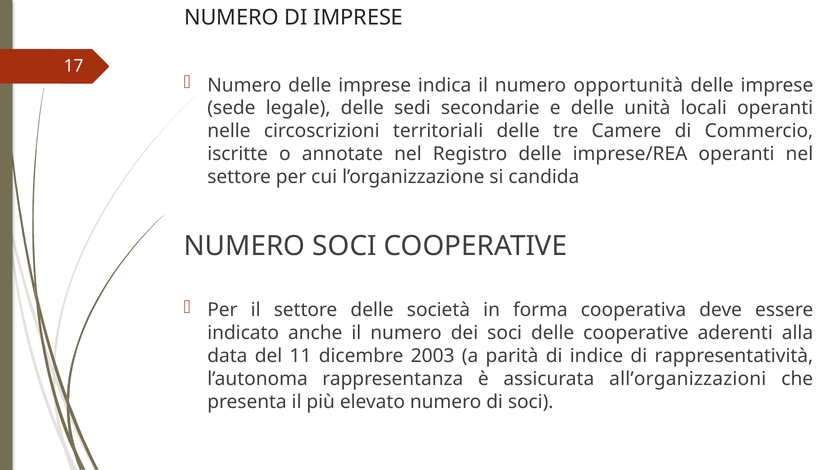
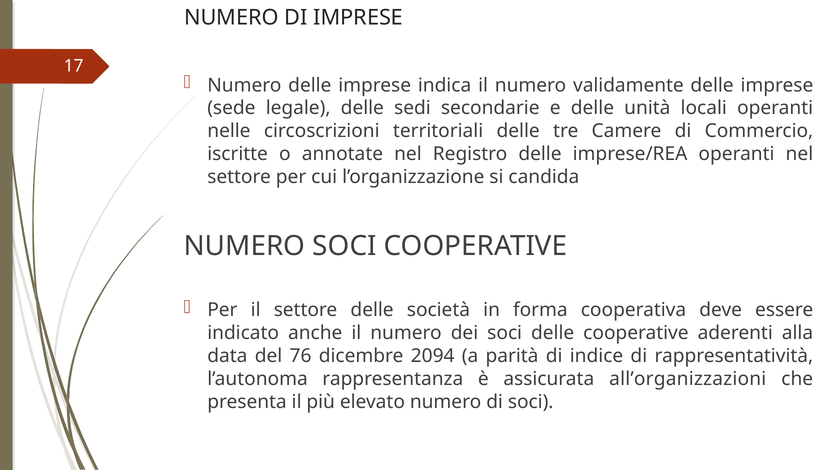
opportunità: opportunità -> validamente
11: 11 -> 76
2003: 2003 -> 2094
